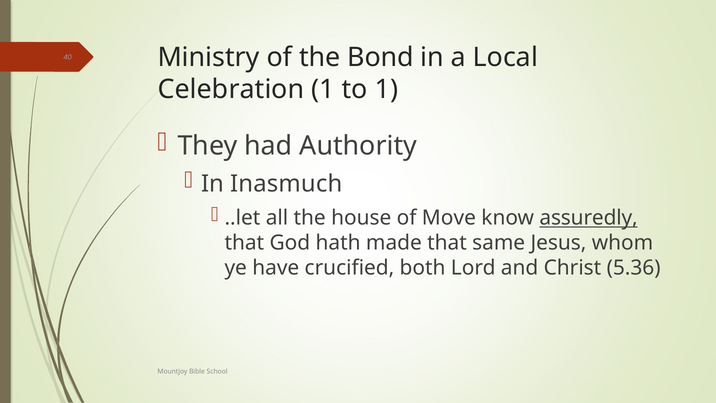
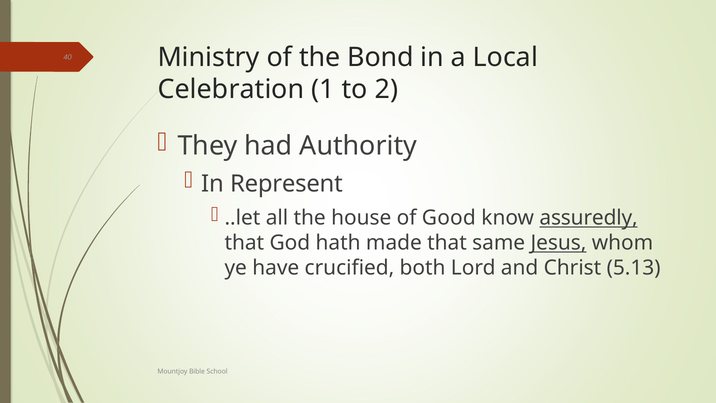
to 1: 1 -> 2
Inasmuch: Inasmuch -> Represent
Move: Move -> Good
Jesus underline: none -> present
5.36: 5.36 -> 5.13
